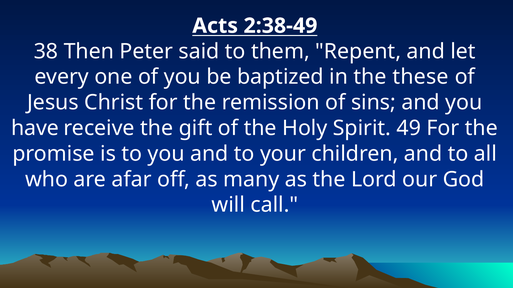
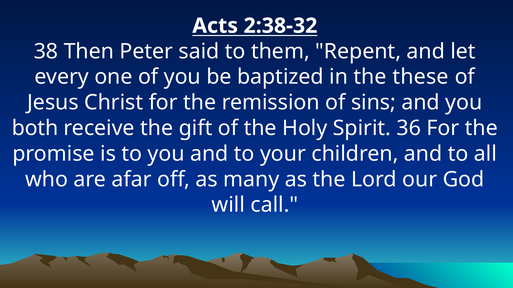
2:38-49: 2:38-49 -> 2:38-32
have: have -> both
49: 49 -> 36
